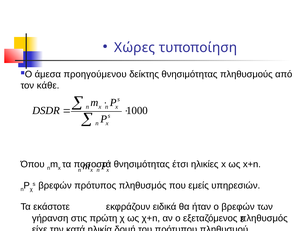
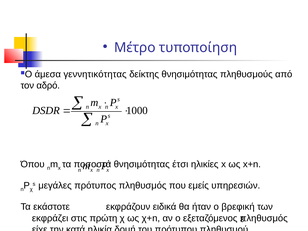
Χώρες: Χώρες -> Μέτρο
προηγούμενου: προηγούμενου -> γεννητικότητας
κάθε: κάθε -> αδρό
βρεφών at (55, 186): βρεφών -> μεγάλες
ο βρεφών: βρεφών -> βρεφική
γήρανση: γήρανση -> εκφράζει
